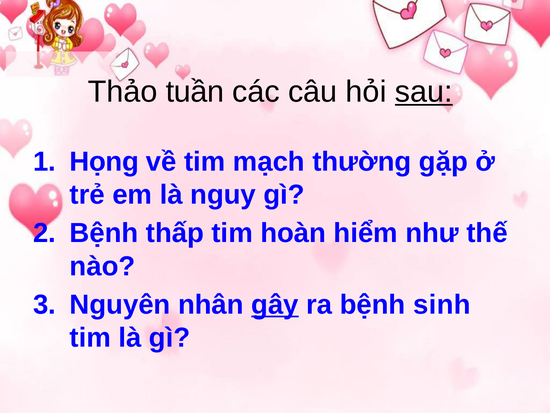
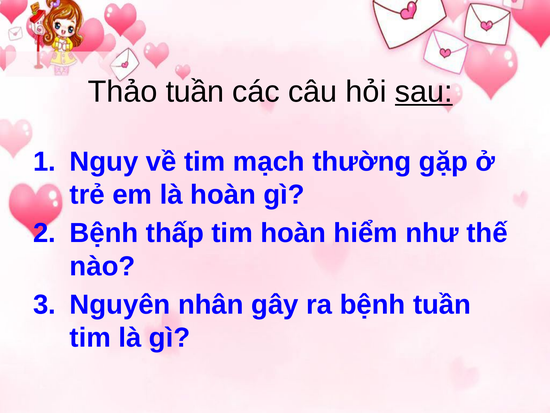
Họng: Họng -> Nguy
là nguy: nguy -> hoàn
gây underline: present -> none
bệnh sinh: sinh -> tuần
